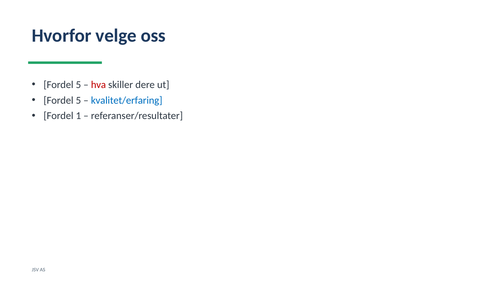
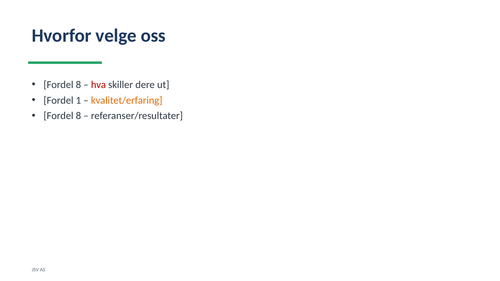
5 at (78, 85): 5 -> 8
5 at (78, 100): 5 -> 1
kvalitet/erfaring colour: blue -> orange
1 at (78, 116): 1 -> 8
